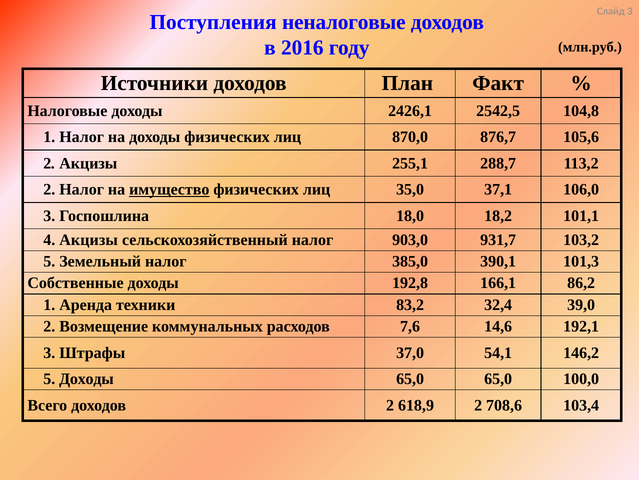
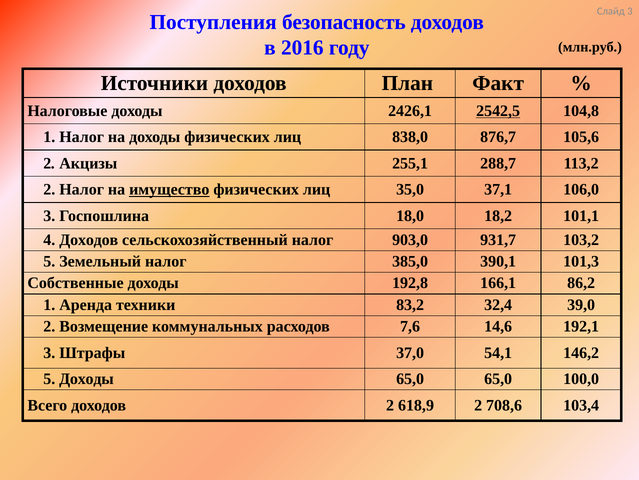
неналоговые: неналоговые -> безопасность
2542,5 underline: none -> present
870,0: 870,0 -> 838,0
4 Акцизы: Акцизы -> Доходов
